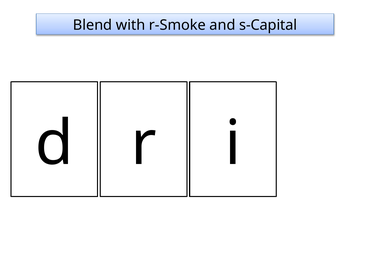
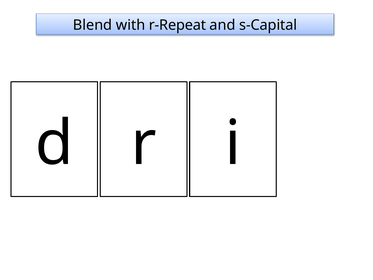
r-Smoke: r-Smoke -> r-Repeat
